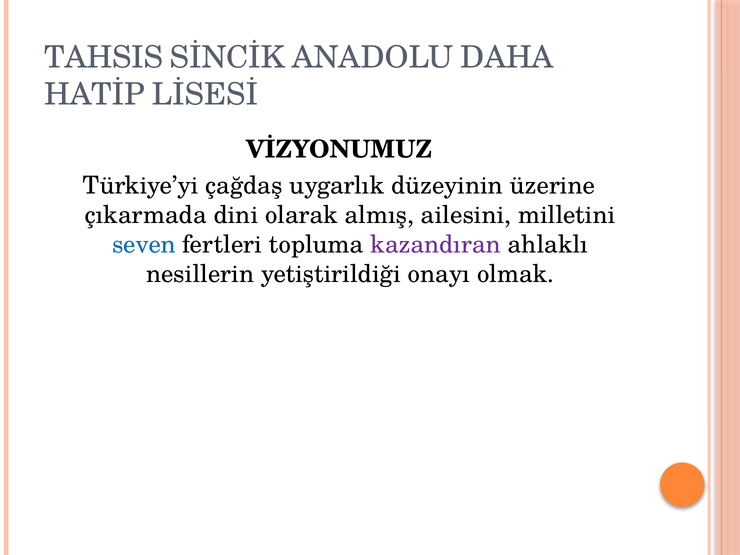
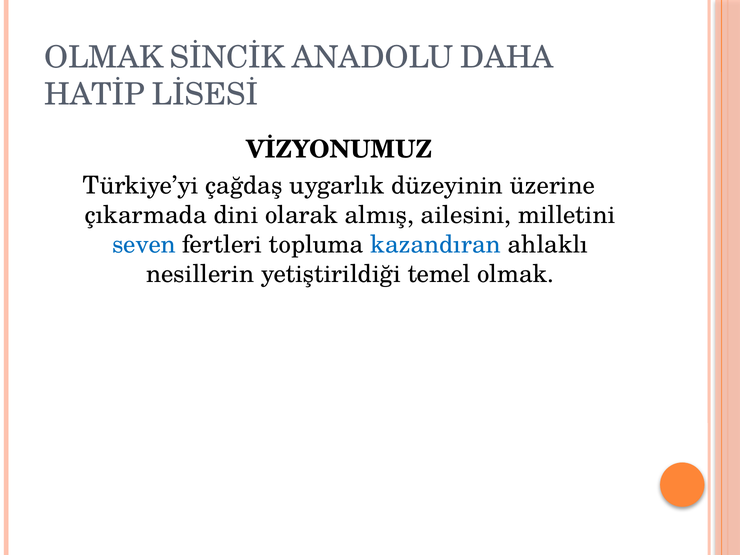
TAHSIS at (104, 58): TAHSIS -> OLMAK
kazandıran colour: purple -> blue
onayı: onayı -> temel
